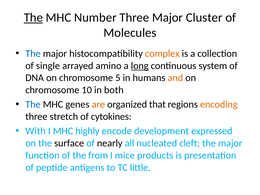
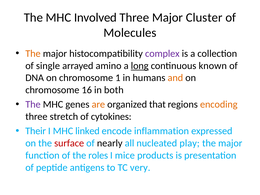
The at (33, 18) underline: present -> none
Number: Number -> Involved
The at (33, 54) colour: blue -> orange
complex colour: orange -> purple
system: system -> known
5: 5 -> 1
10: 10 -> 16
The at (33, 104) colour: blue -> purple
With: With -> Their
highly: highly -> linked
development: development -> inflammation
surface colour: black -> red
cleft: cleft -> play
from: from -> roles
little: little -> very
